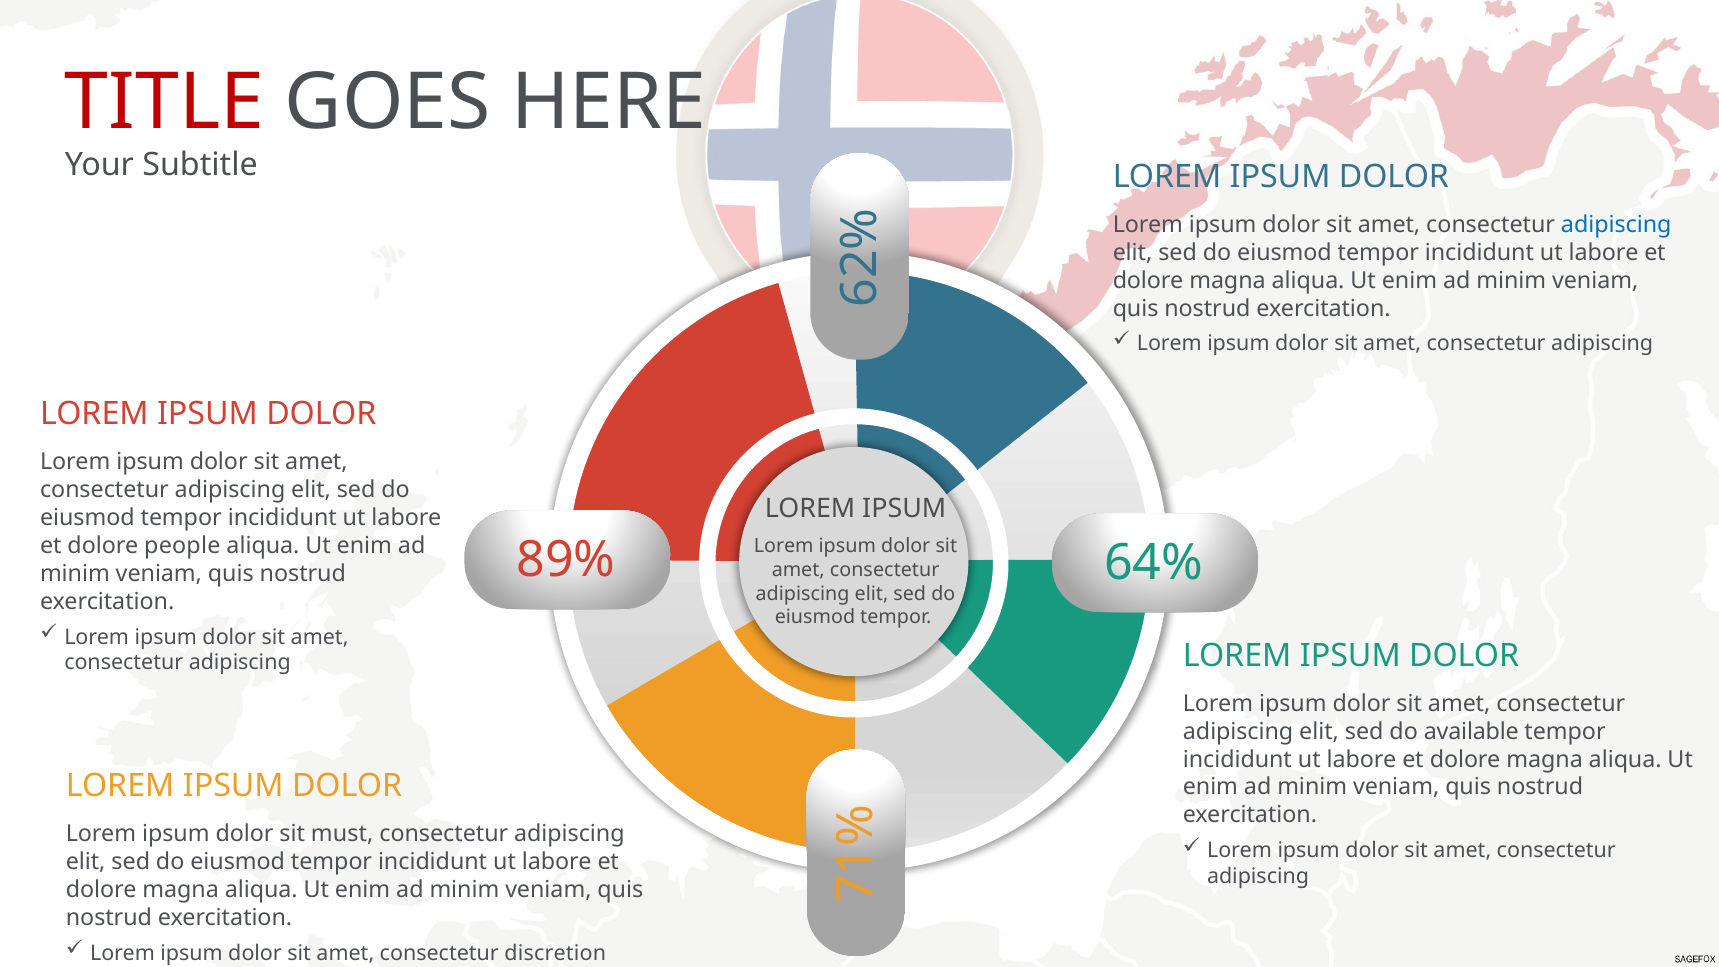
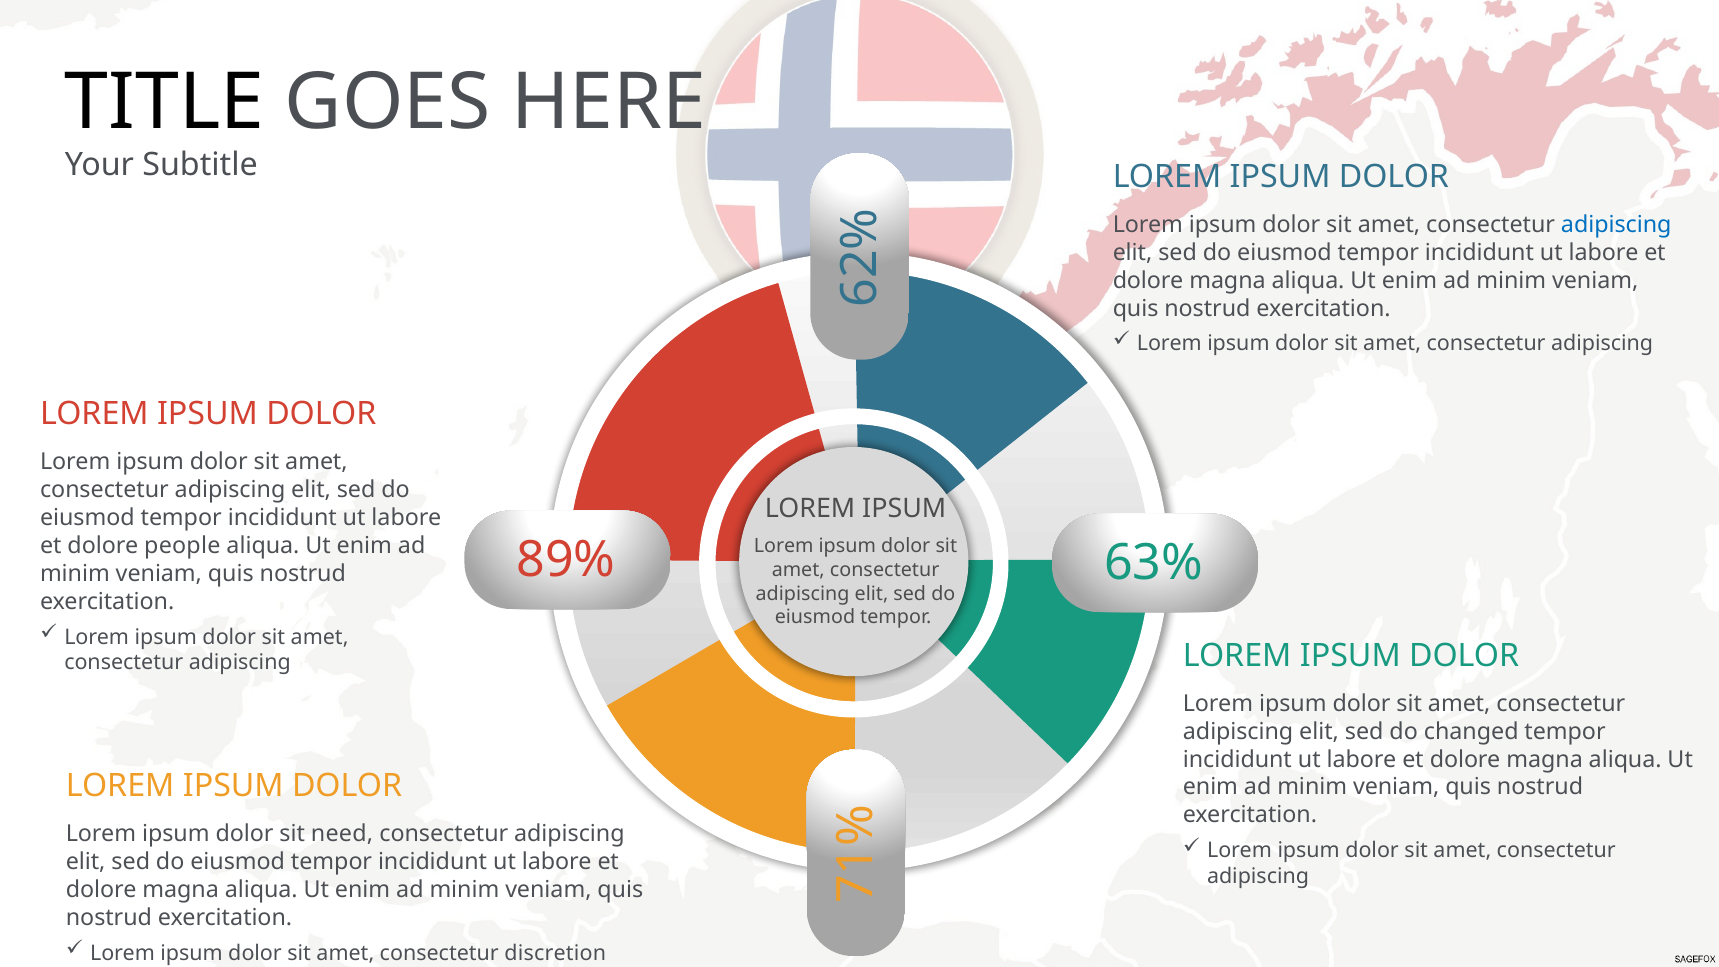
TITLE colour: red -> black
64%: 64% -> 63%
available: available -> changed
must: must -> need
